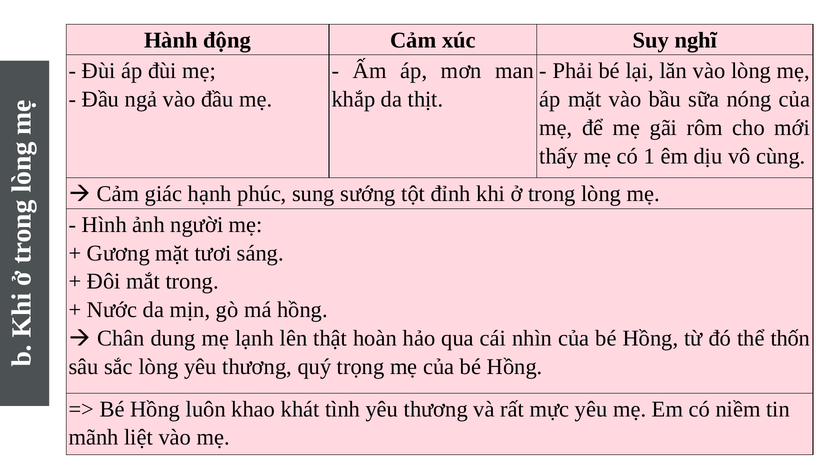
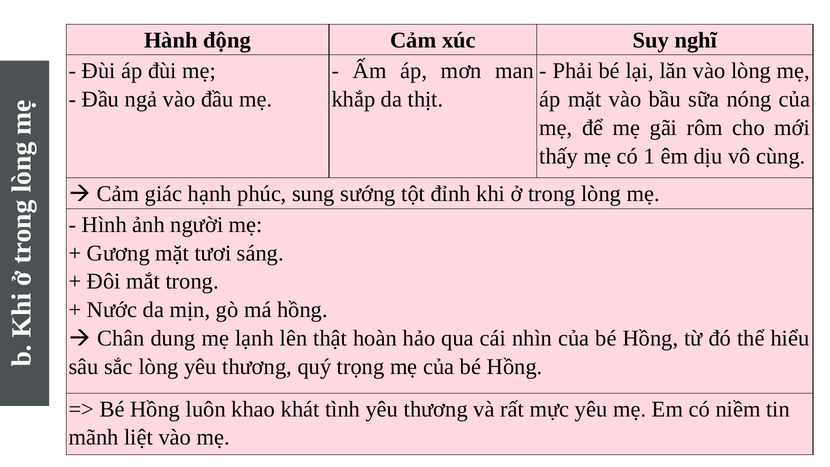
thốn: thốn -> hiểu
